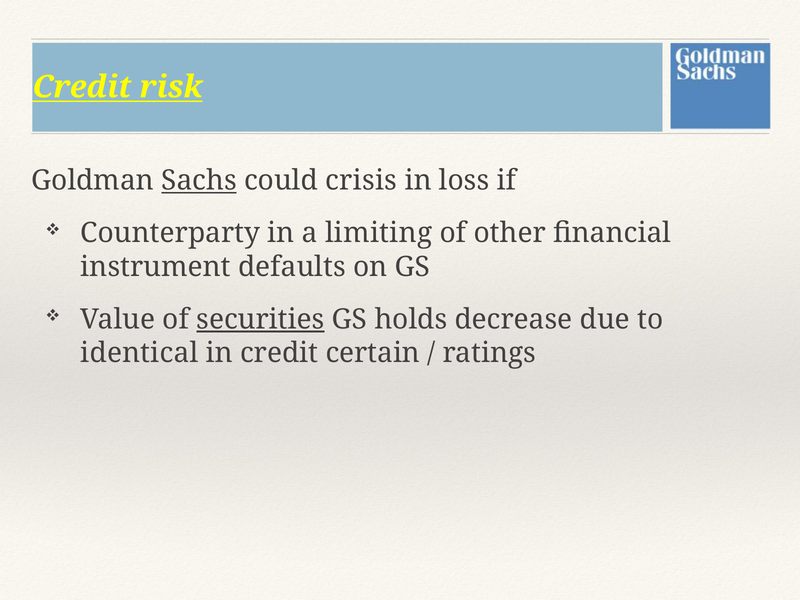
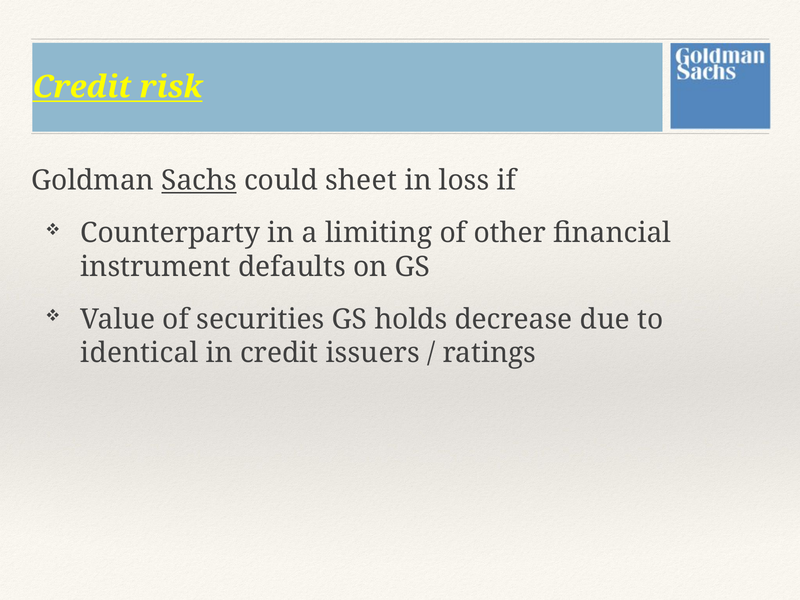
crisis: crisis -> sheet
securities underline: present -> none
certain: certain -> issuers
